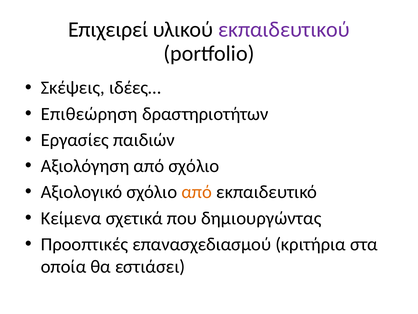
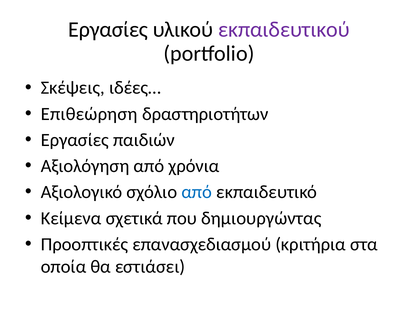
Επιχειρεί at (108, 30): Επιχειρεί -> Εργασίες
από σχόλιο: σχόλιο -> χρόνια
από at (197, 192) colour: orange -> blue
